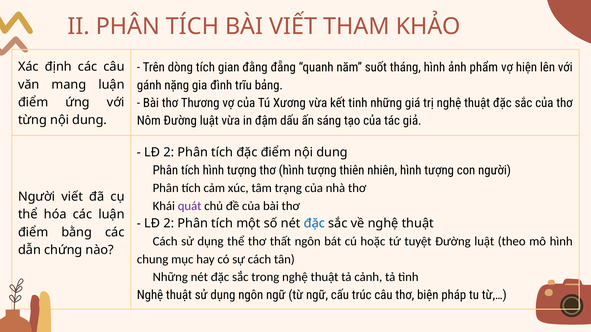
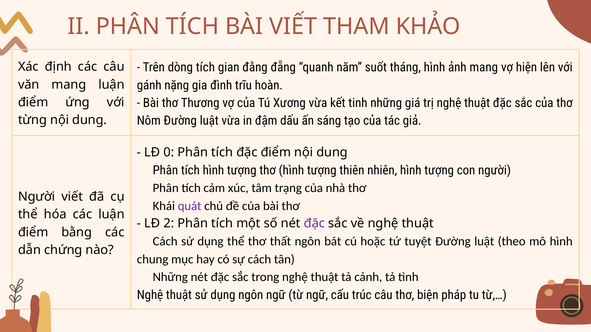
ảnh phẩm: phẩm -> mang
bảng: bảng -> hoàn
2 at (169, 152): 2 -> 0
đặc at (314, 224) colour: blue -> purple
